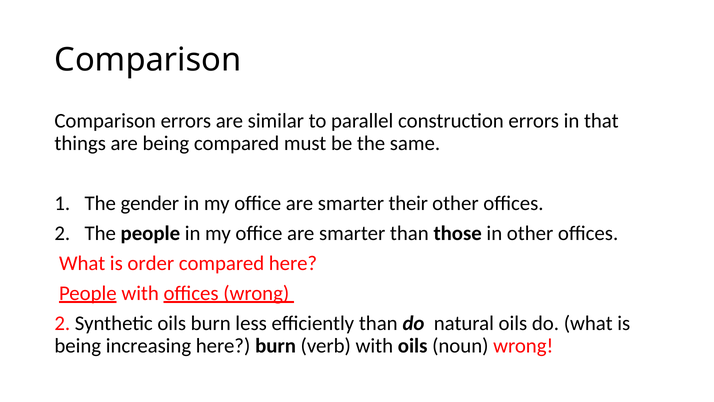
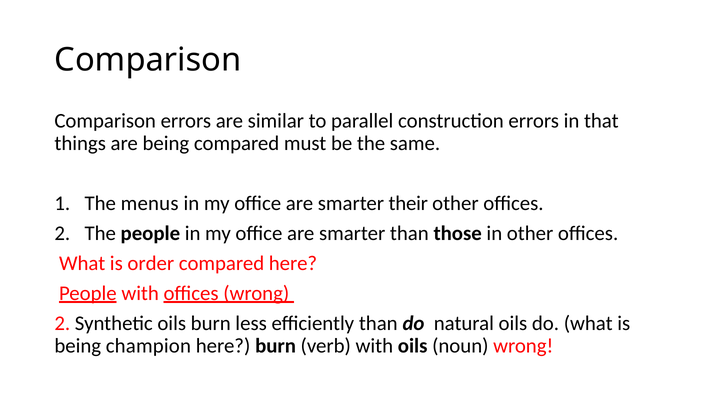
gender: gender -> menus
increasing: increasing -> champion
